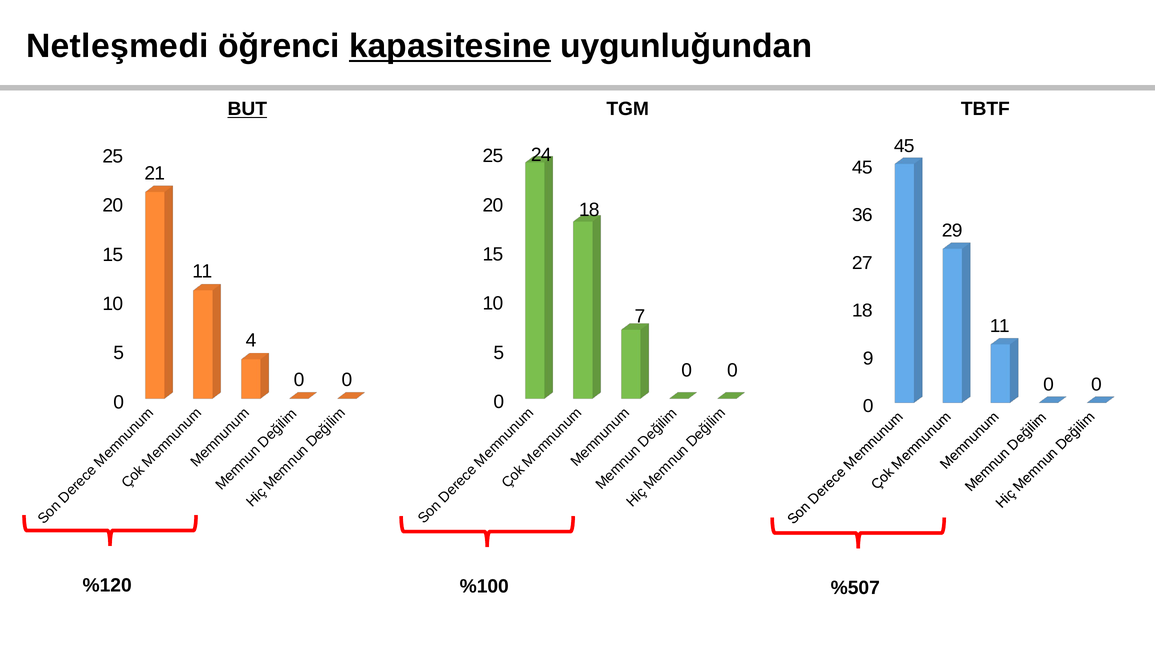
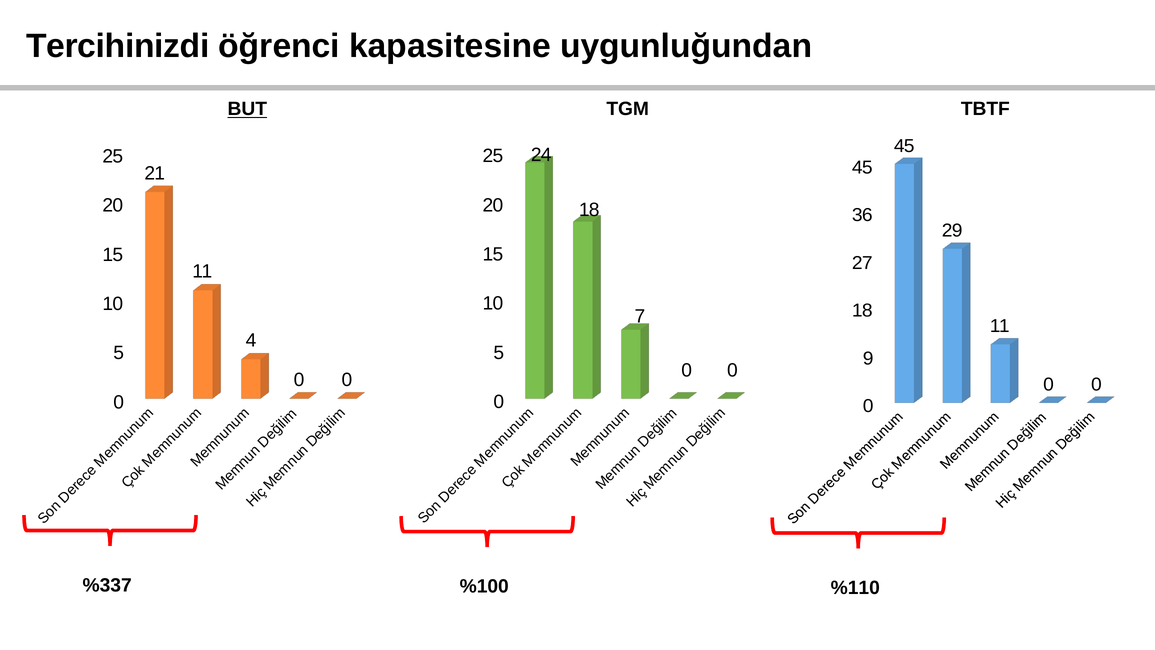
Netleşmedi: Netleşmedi -> Tercihinizdi
kapasitesine underline: present -> none
%120: %120 -> %337
%507: %507 -> %110
